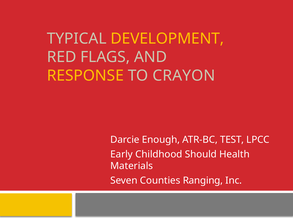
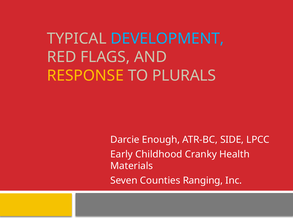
DEVELOPMENT colour: yellow -> light blue
CRAYON: CRAYON -> PLURALS
TEST: TEST -> SIDE
Should: Should -> Cranky
